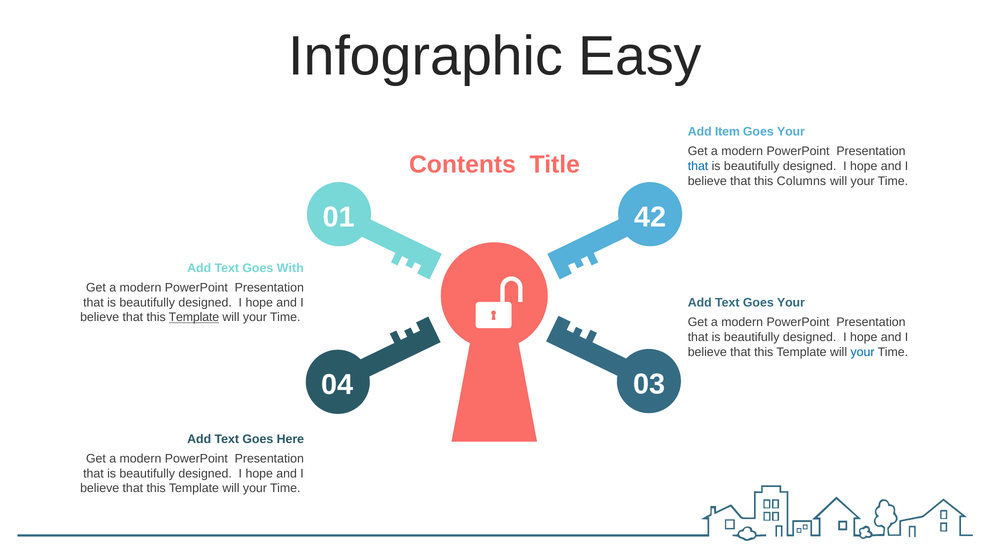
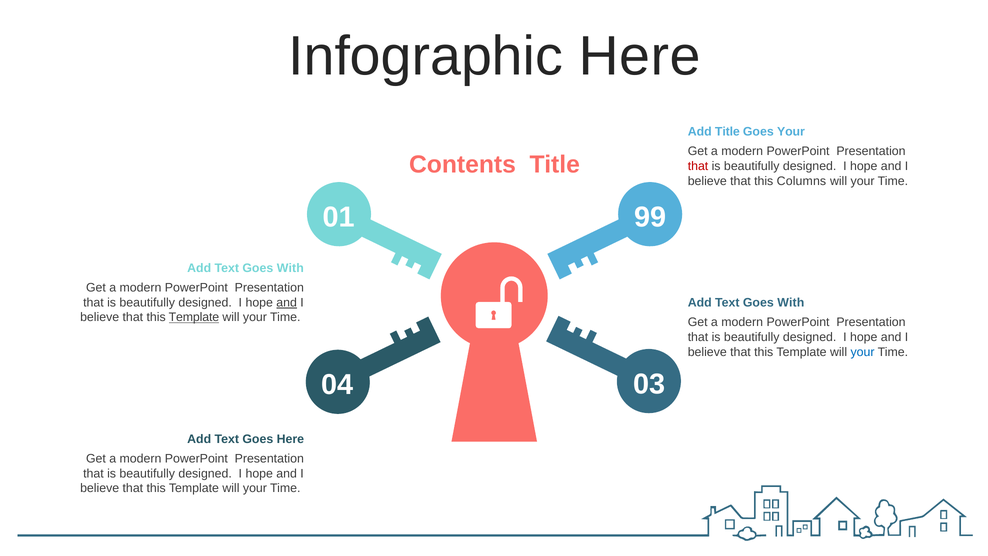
Infographic Easy: Easy -> Here
Add Item: Item -> Title
that at (698, 166) colour: blue -> red
42: 42 -> 99
and at (287, 302) underline: none -> present
Your at (791, 303): Your -> With
